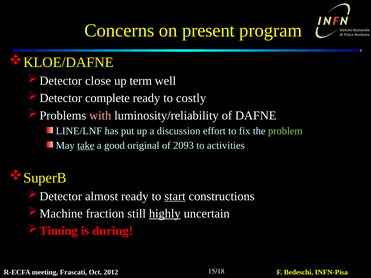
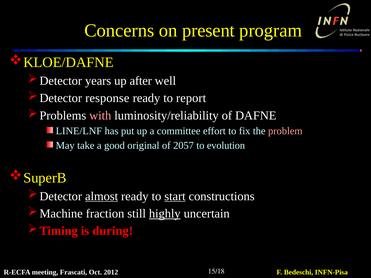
close: close -> years
term: term -> after
complete: complete -> response
costly: costly -> report
discussion: discussion -> committee
problem colour: light green -> pink
take underline: present -> none
2093: 2093 -> 2057
activities: activities -> evolution
almost underline: none -> present
